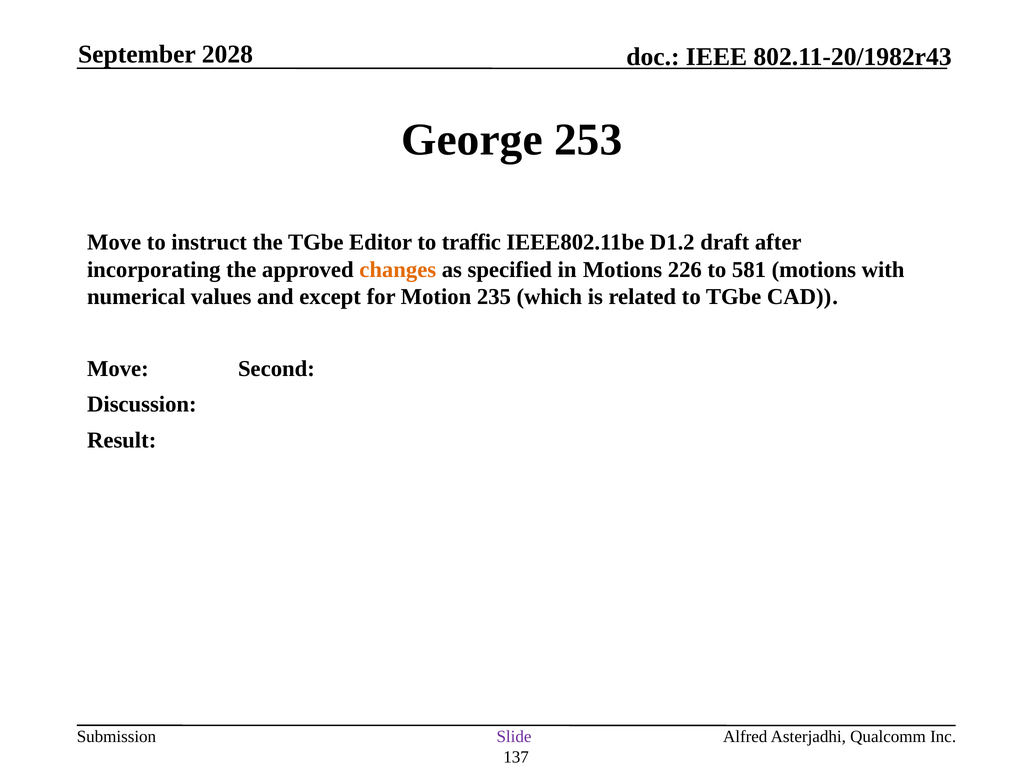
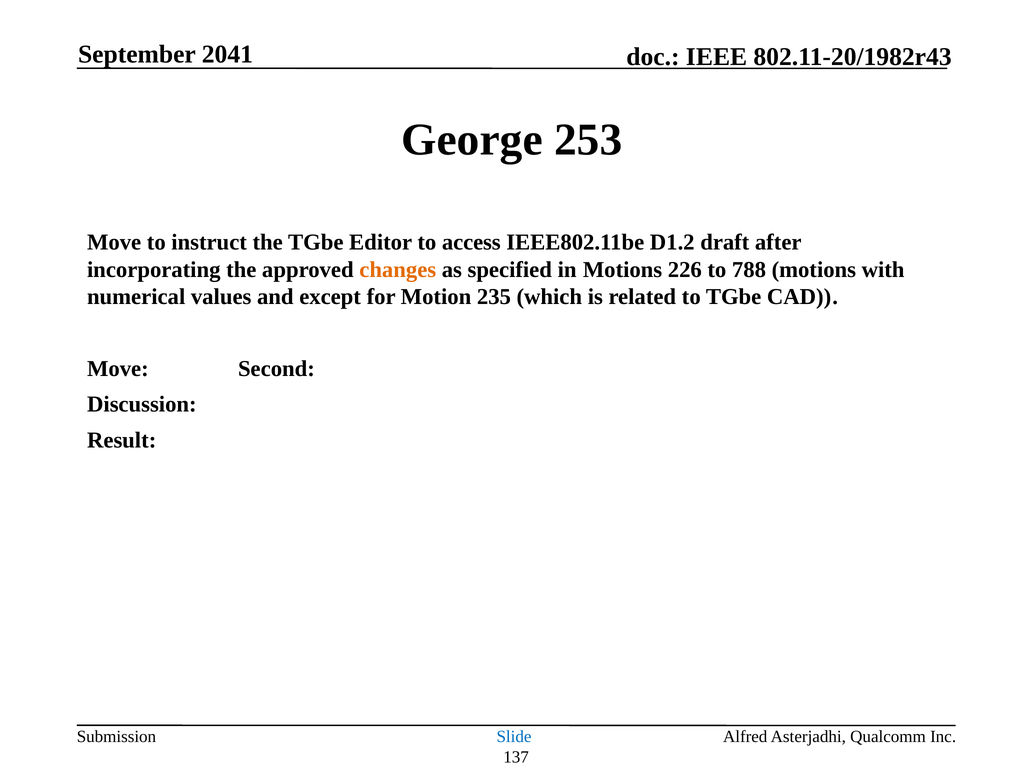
2028: 2028 -> 2041
traffic: traffic -> access
581: 581 -> 788
Slide colour: purple -> blue
